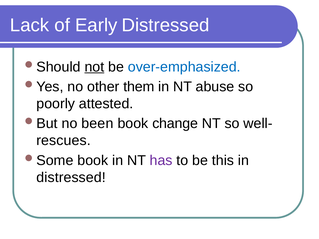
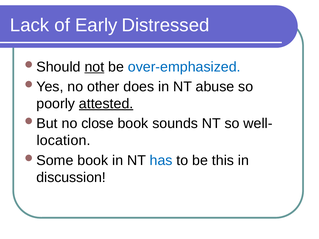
them: them -> does
attested underline: none -> present
been: been -> close
change: change -> sounds
rescues: rescues -> location
has colour: purple -> blue
distressed at (71, 178): distressed -> discussion
